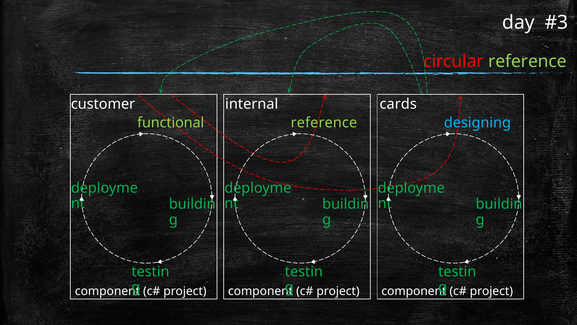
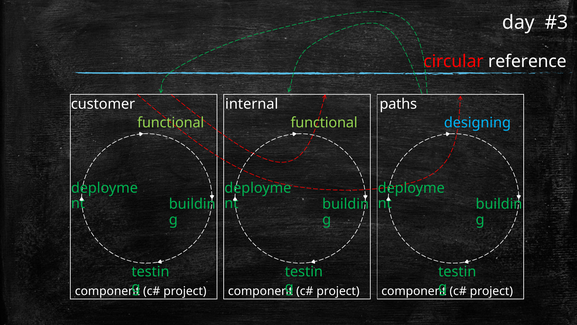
reference at (527, 61) colour: light green -> white
cards: cards -> paths
reference at (324, 123): reference -> functional
